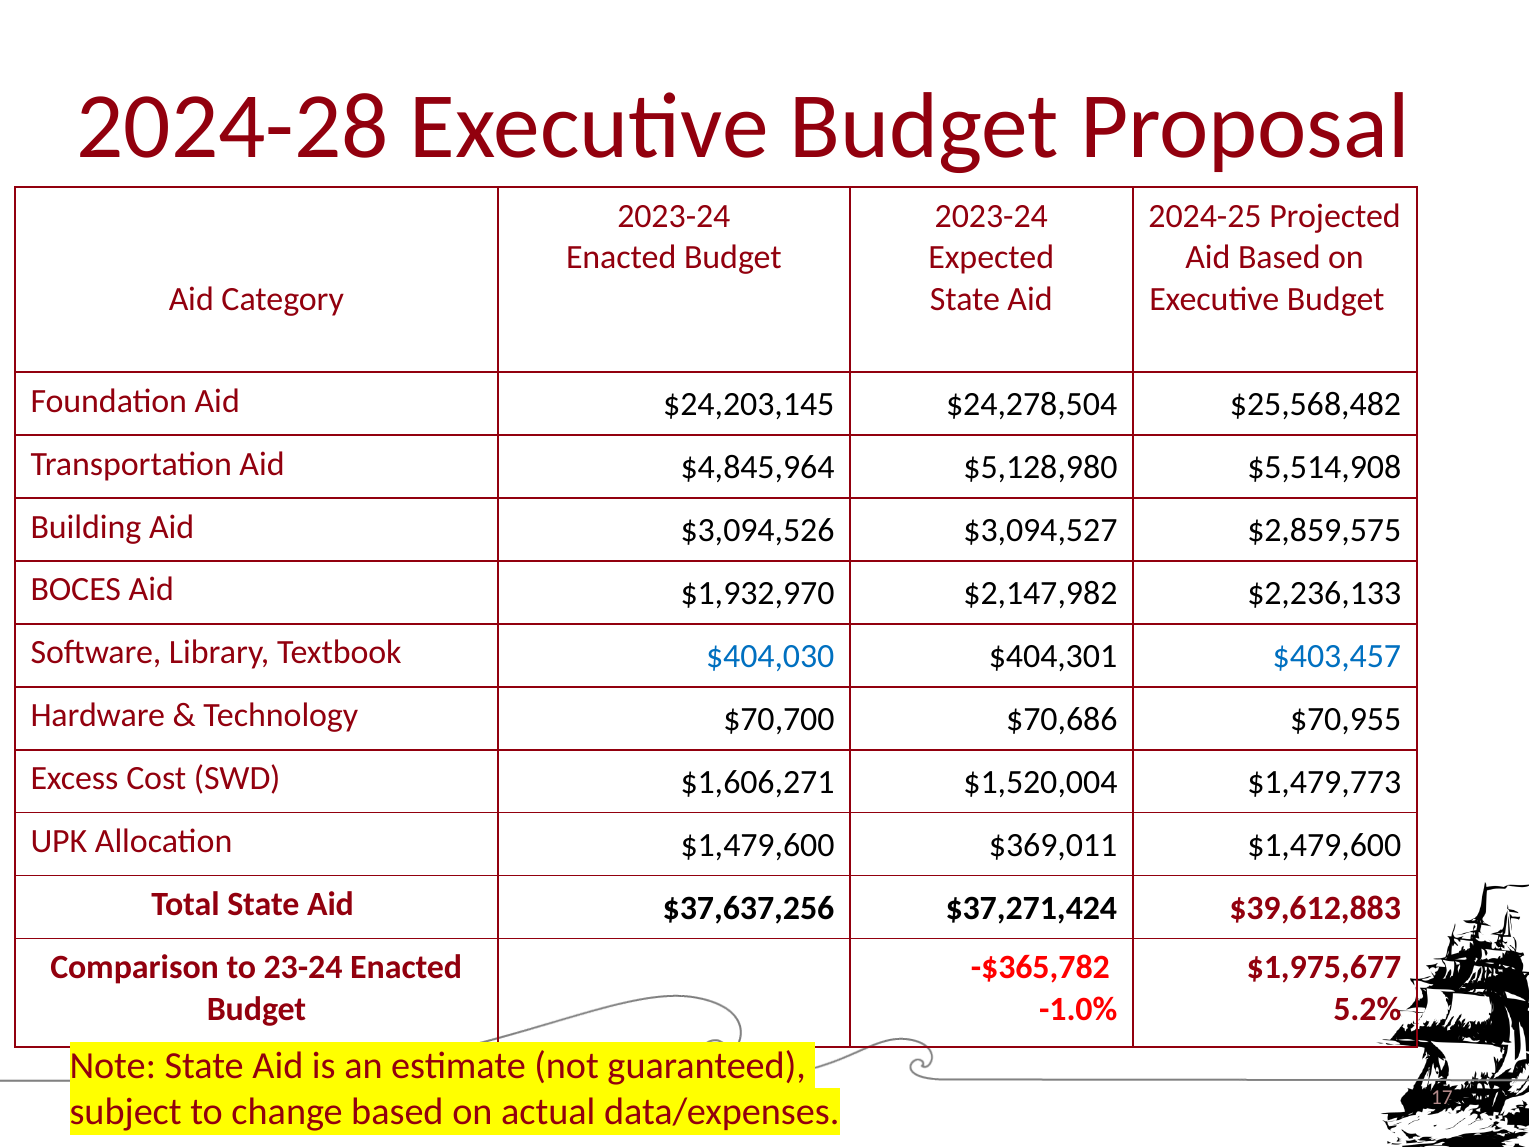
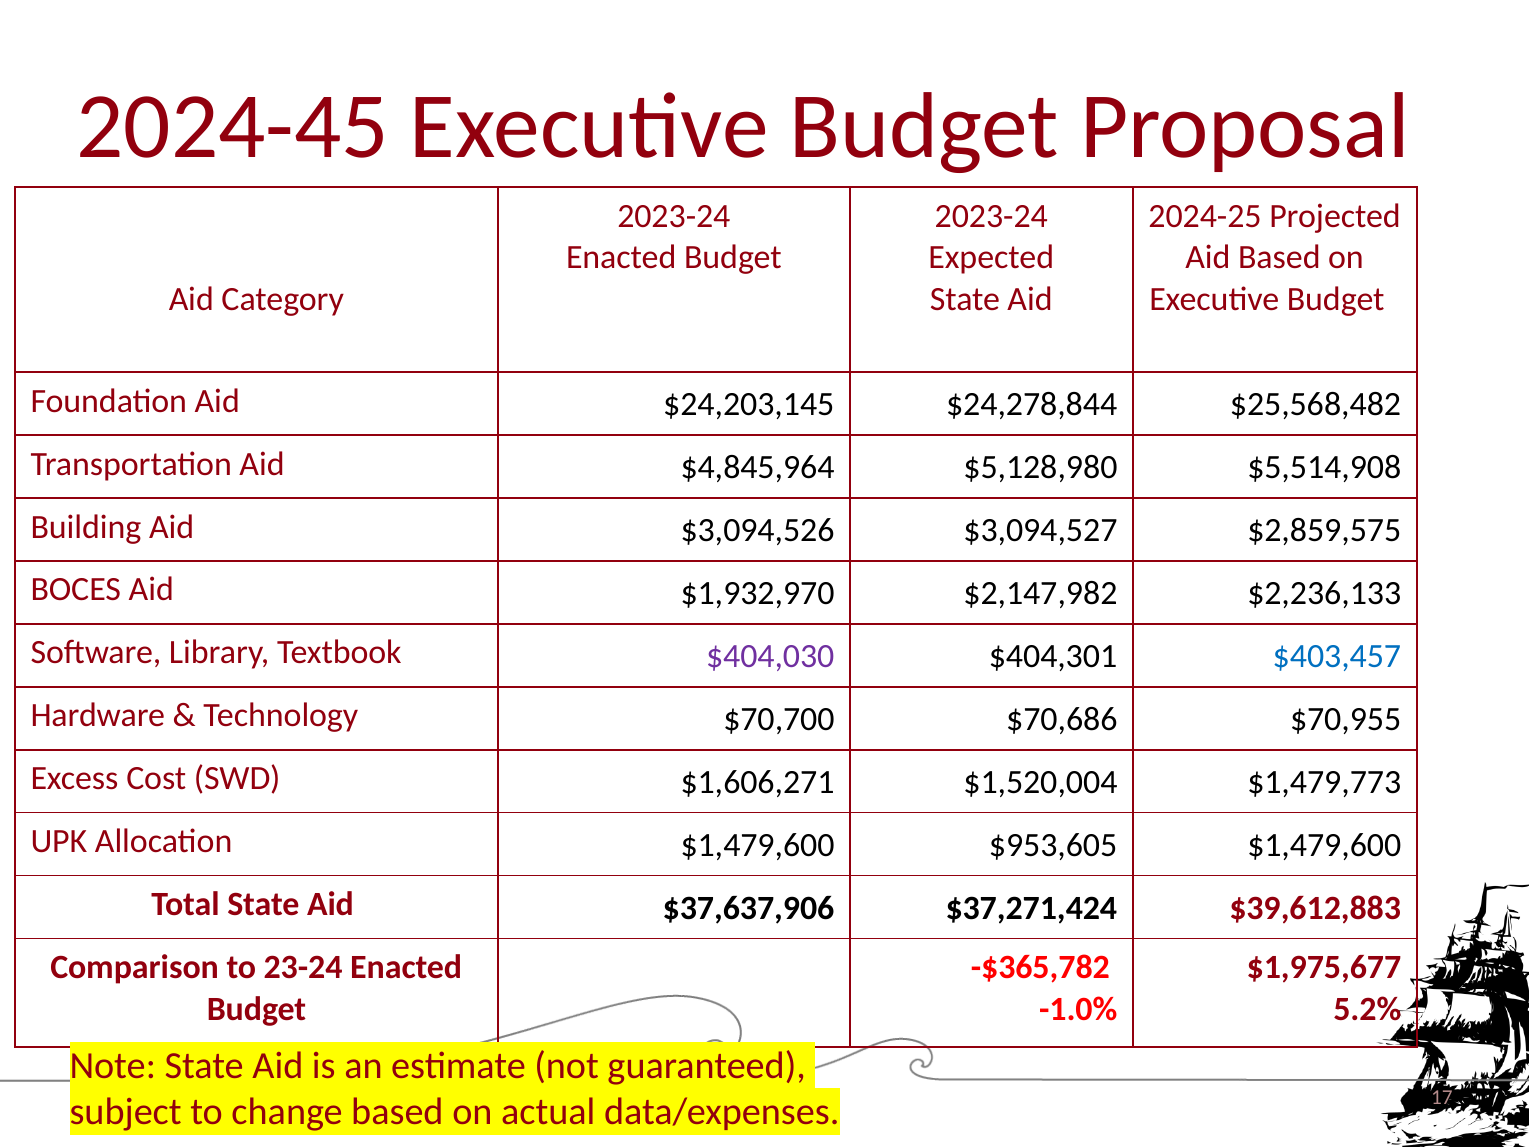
2024-28: 2024-28 -> 2024-45
$24,278,504: $24,278,504 -> $24,278,844
$404,030 colour: blue -> purple
$369,011: $369,011 -> $953,605
$37,637,256: $37,637,256 -> $37,637,906
